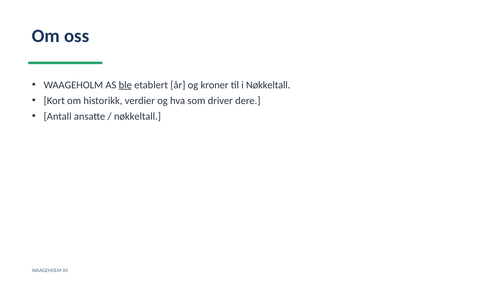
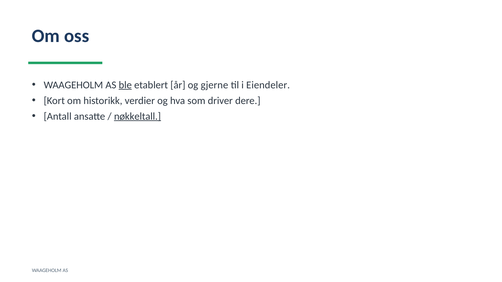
kroner: kroner -> gjerne
i Nøkkeltall: Nøkkeltall -> Eiendeler
nøkkeltall at (137, 116) underline: none -> present
